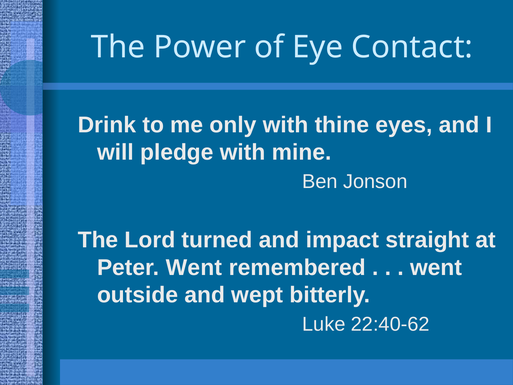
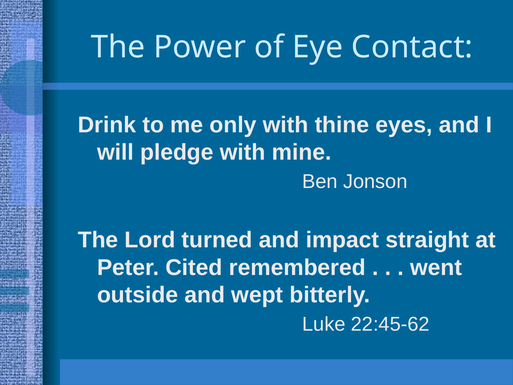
Peter Went: Went -> Cited
22:40-62: 22:40-62 -> 22:45-62
